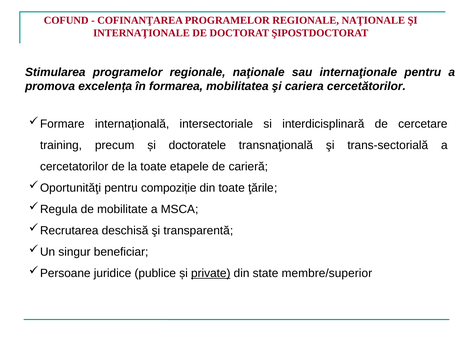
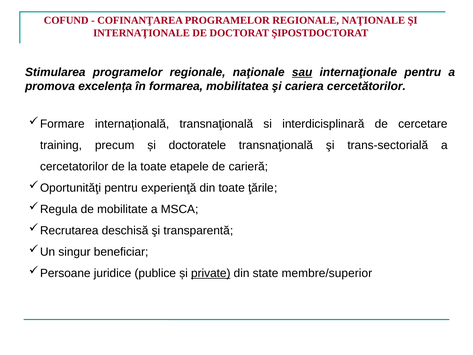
sau underline: none -> present
internațională intersectoriale: intersectoriale -> transnaţională
compoziție: compoziție -> experienţă
